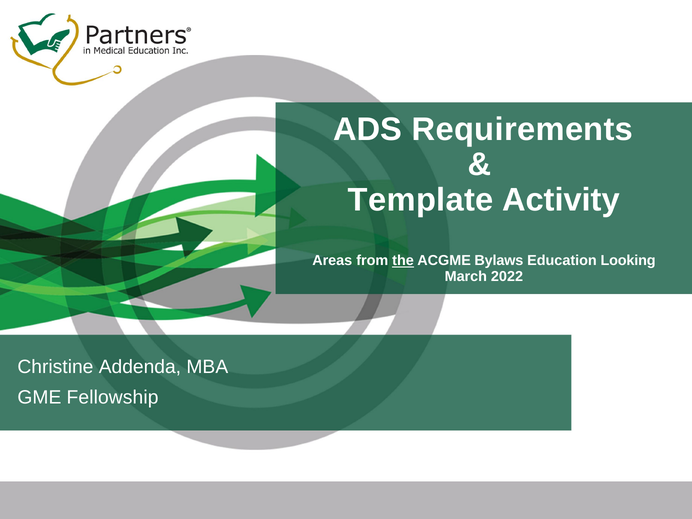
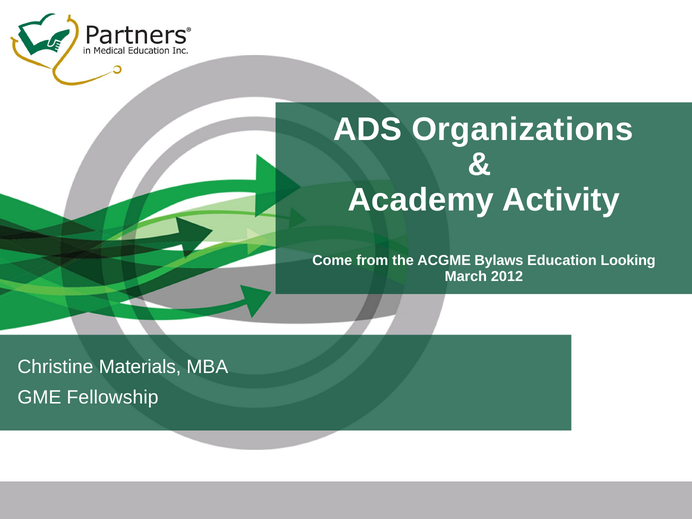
Requirements: Requirements -> Organizations
Template: Template -> Academy
Areas: Areas -> Come
the underline: present -> none
2022: 2022 -> 2012
Addenda: Addenda -> Materials
